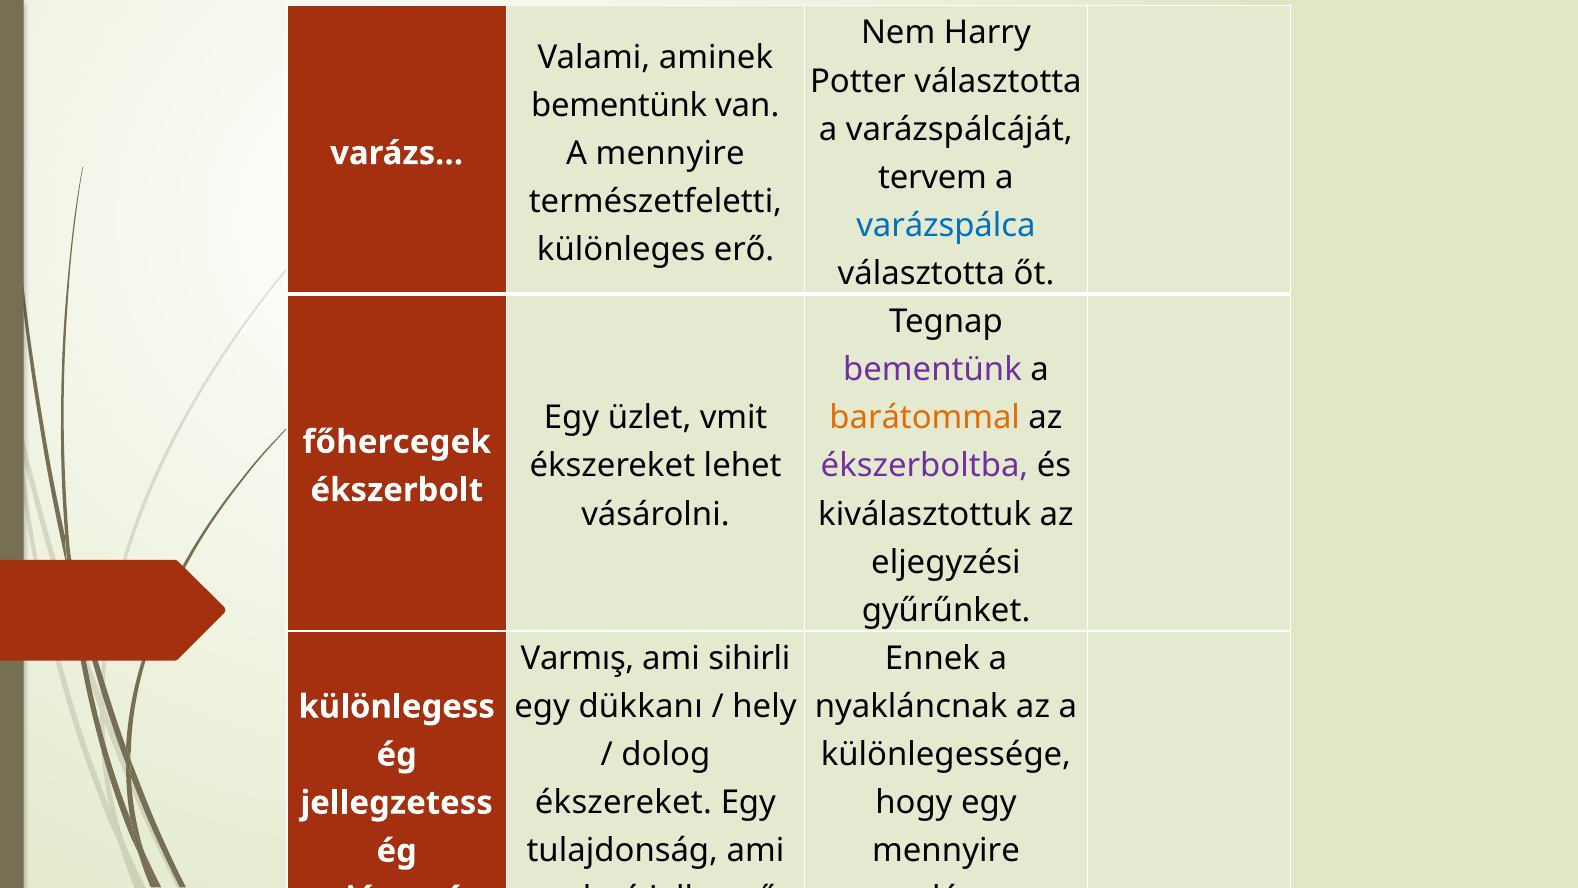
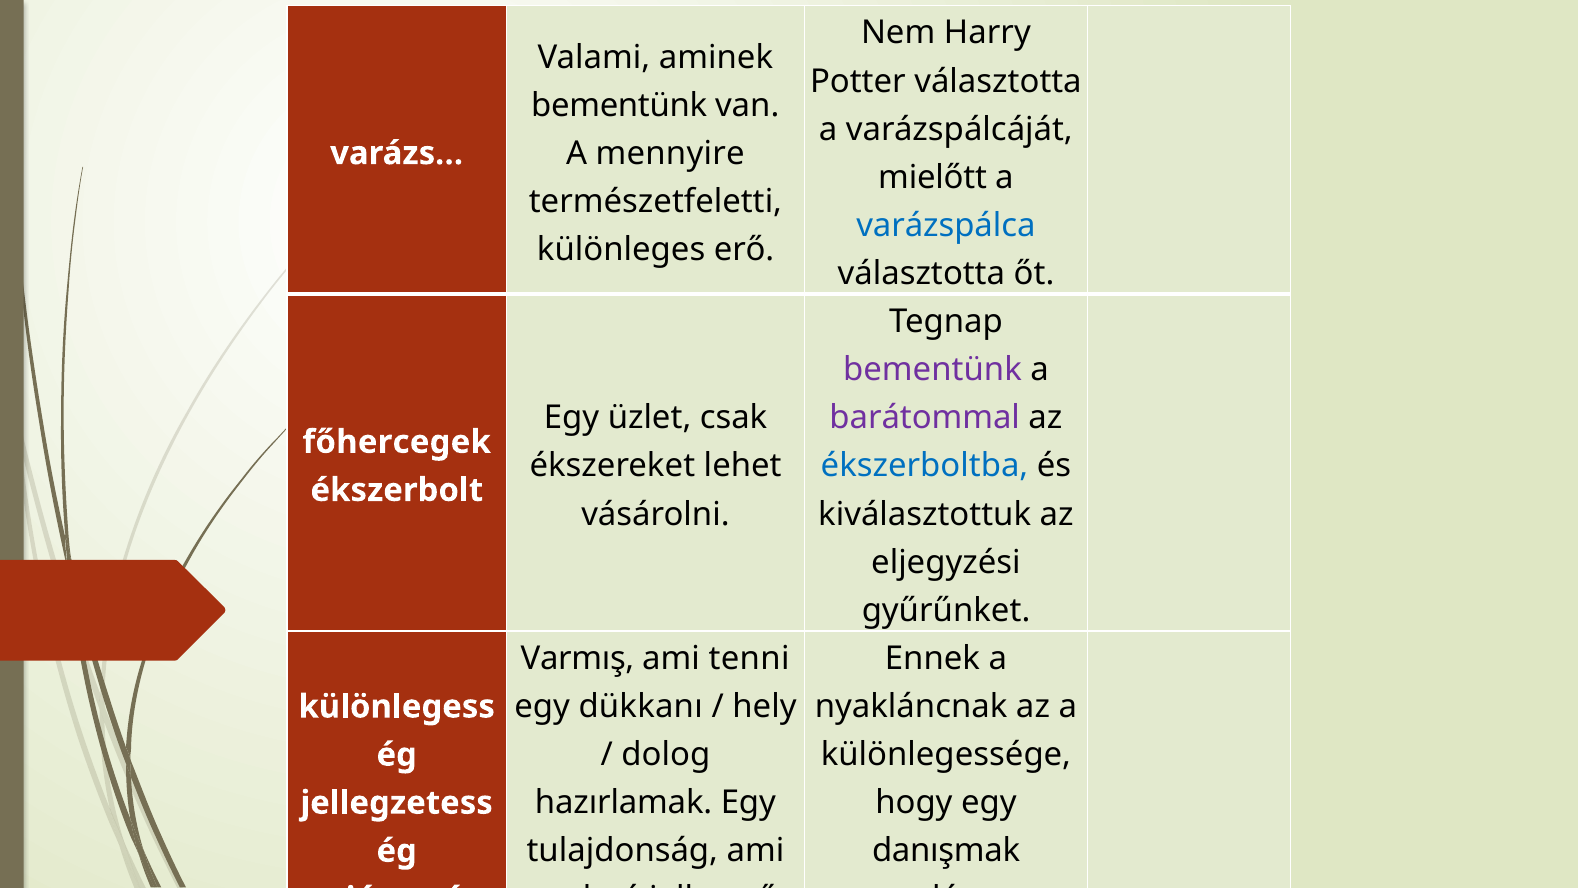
tervem: tervem -> mielőtt
üzlet vmit: vmit -> csak
barátommal colour: orange -> purple
ékszerboltba colour: purple -> blue
sihirli: sihirli -> tenni
ékszereket at (623, 803): ékszereket -> hazırlamak
mennyire at (946, 851): mennyire -> danışmak
